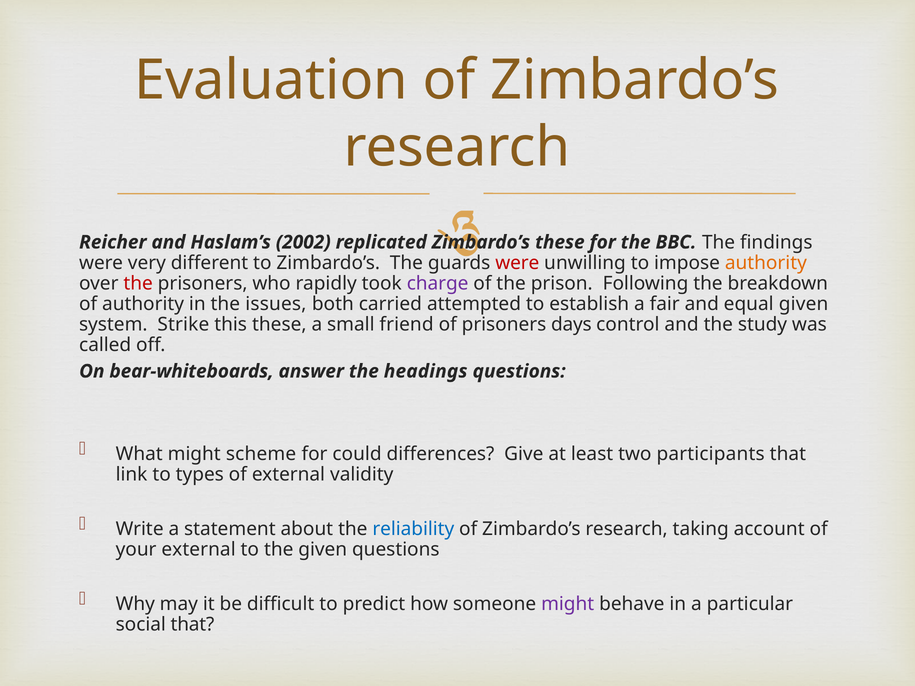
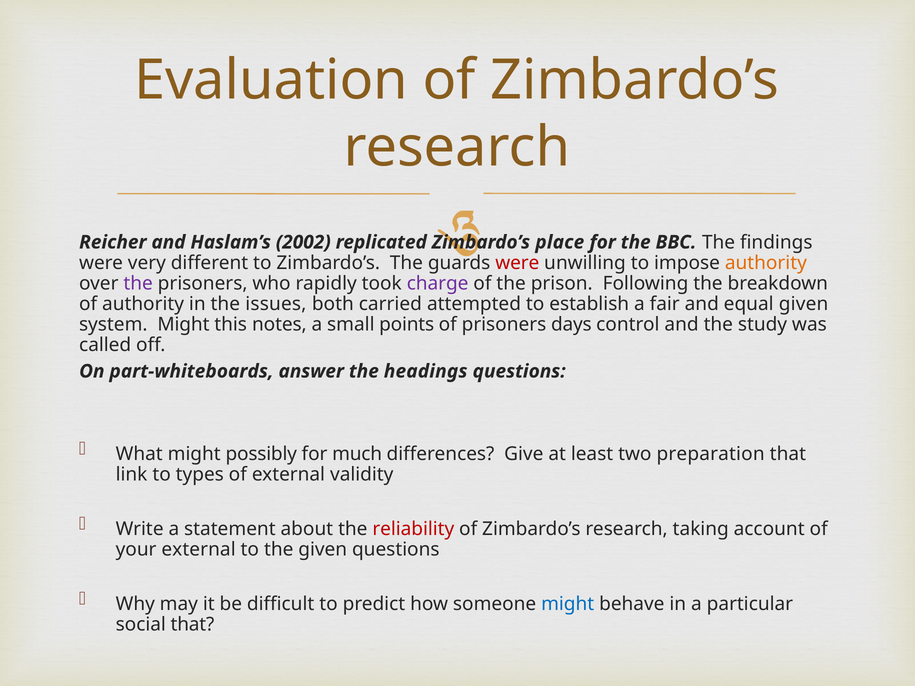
these at (560, 242): these -> place
the at (138, 284) colour: red -> purple
system Strike: Strike -> Might
this these: these -> notes
friend: friend -> points
bear-whiteboards: bear-whiteboards -> part-whiteboards
scheme: scheme -> possibly
could: could -> much
participants: participants -> preparation
reliability colour: blue -> red
might at (568, 604) colour: purple -> blue
